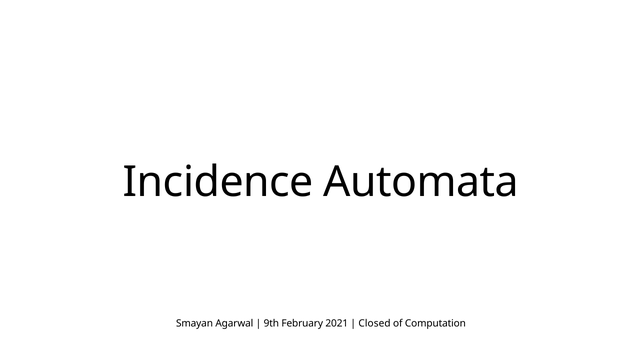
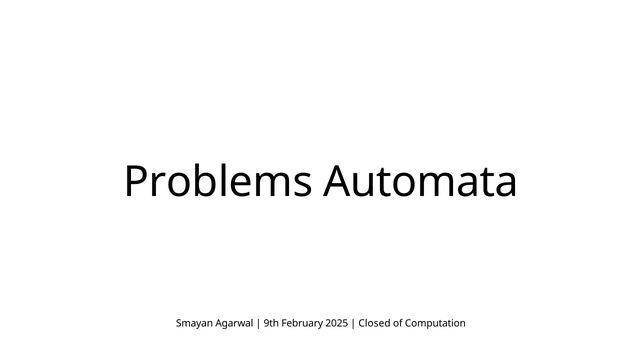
Incidence: Incidence -> Problems
2021: 2021 -> 2025
